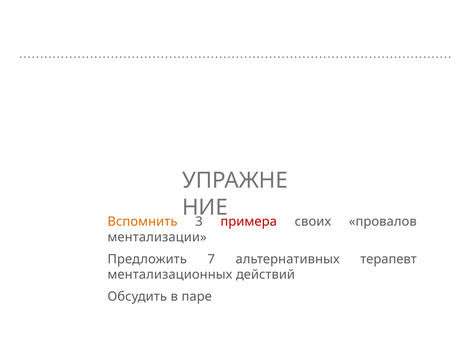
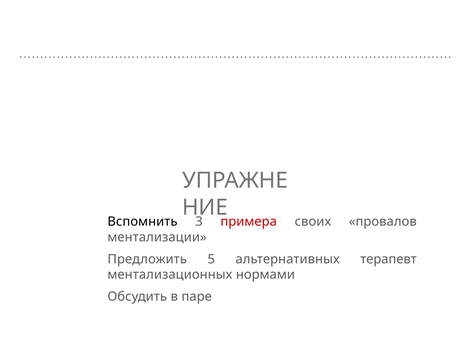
Вспомнить colour: orange -> black
7: 7 -> 5
действий: действий -> нормами
